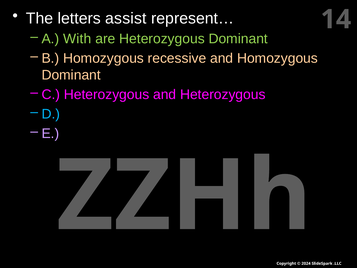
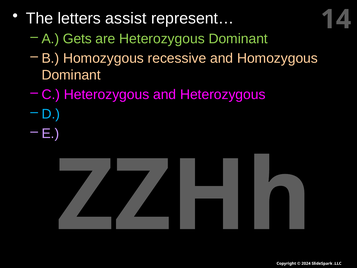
With: With -> Gets
